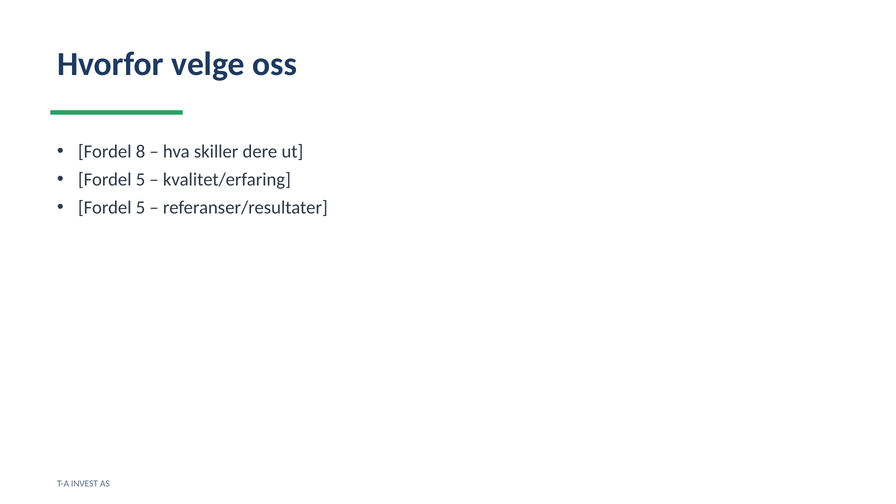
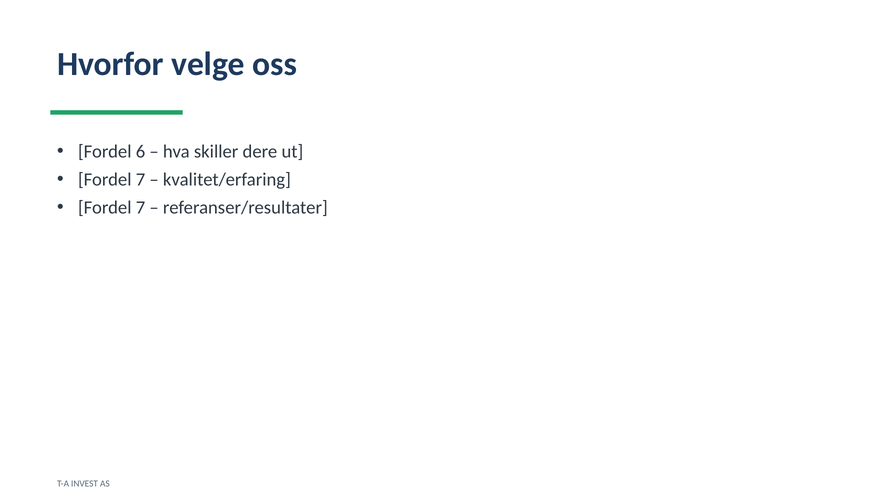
8: 8 -> 6
5 at (141, 180): 5 -> 7
5 at (141, 208): 5 -> 7
